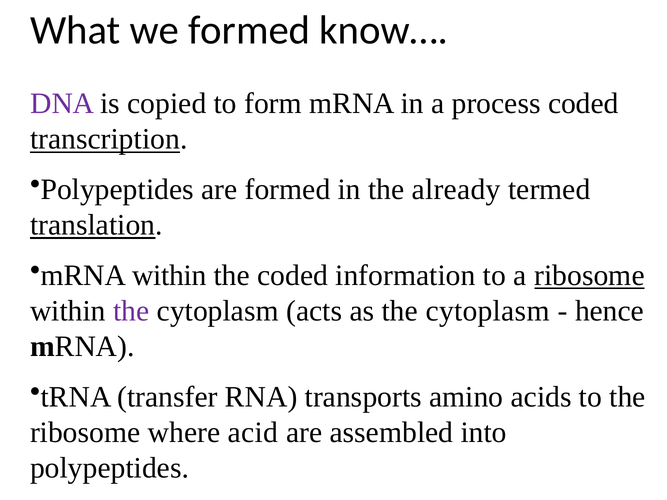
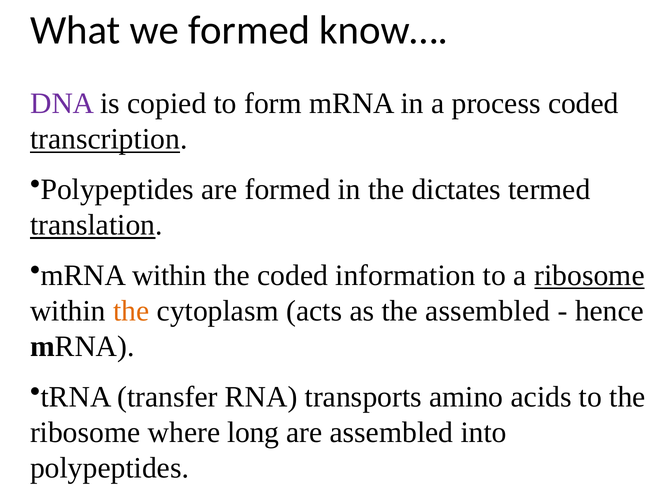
already: already -> dictates
the at (131, 311) colour: purple -> orange
as the cytoplasm: cytoplasm -> assembled
acid: acid -> long
